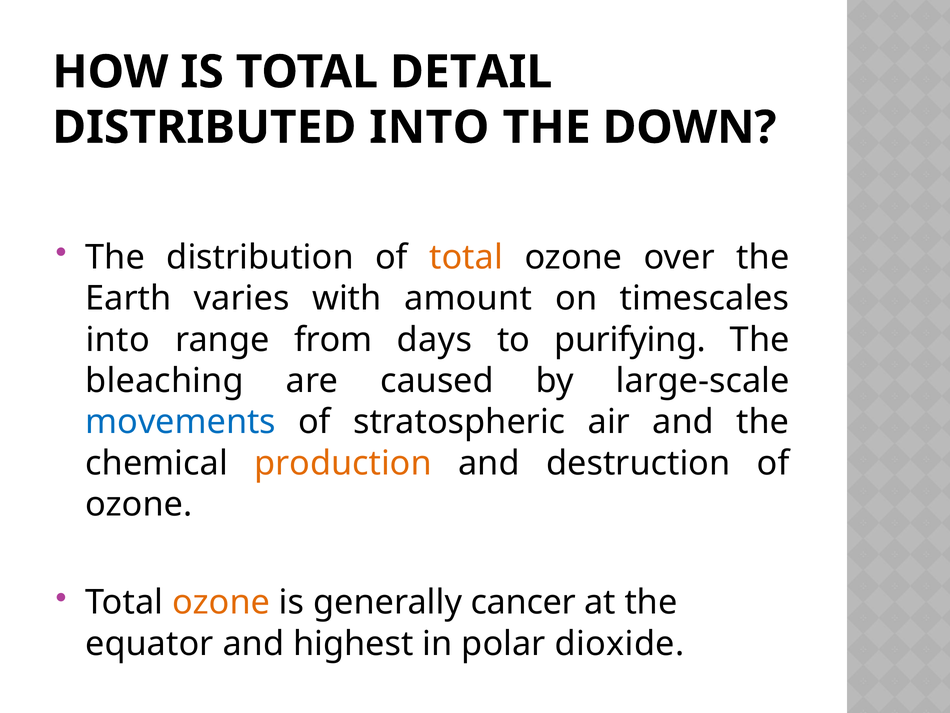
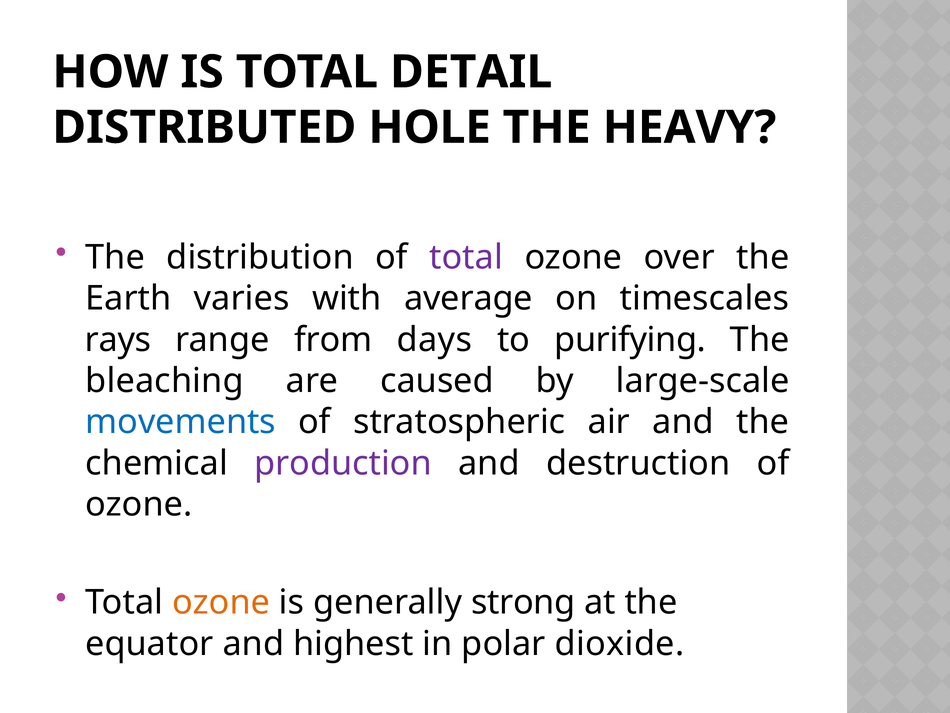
DISTRIBUTED INTO: INTO -> HOLE
DOWN: DOWN -> HEAVY
total at (466, 257) colour: orange -> purple
amount: amount -> average
into at (118, 340): into -> rays
production colour: orange -> purple
cancer: cancer -> strong
